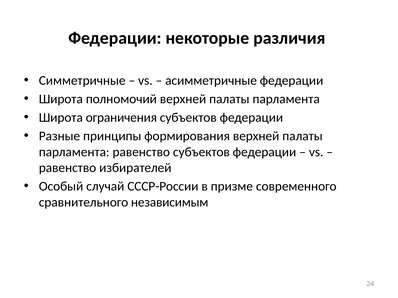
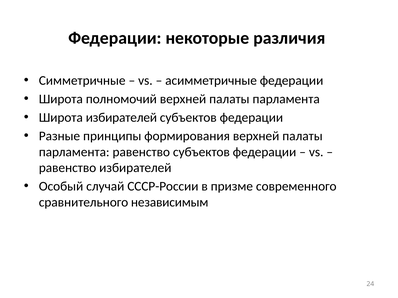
Широта ограничения: ограничения -> избирателей
